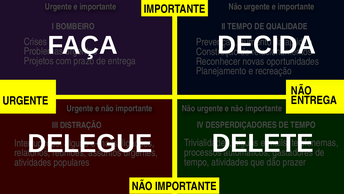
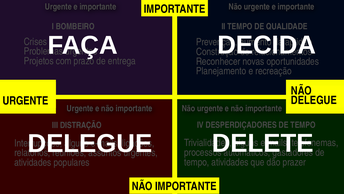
ENTREGA at (314, 100): ENTREGA -> DELEGUE
